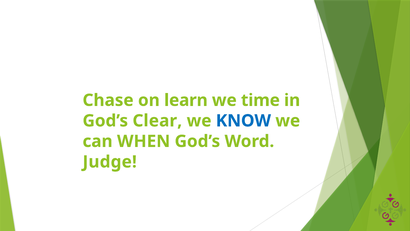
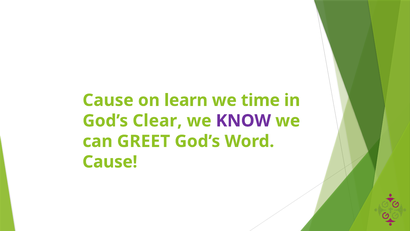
Chase at (108, 100): Chase -> Cause
KNOW colour: blue -> purple
WHEN: WHEN -> GREET
Judge at (110, 162): Judge -> Cause
